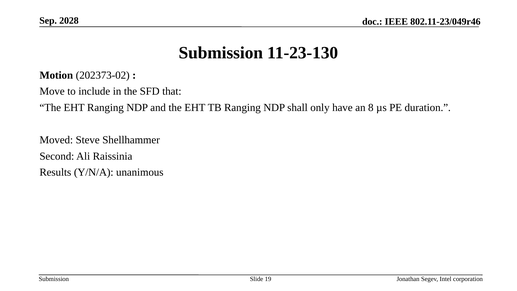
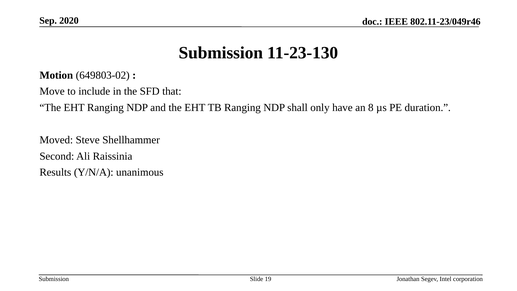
2028: 2028 -> 2020
202373-02: 202373-02 -> 649803-02
